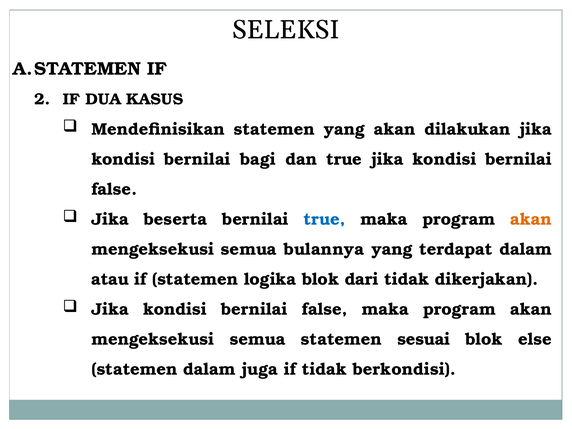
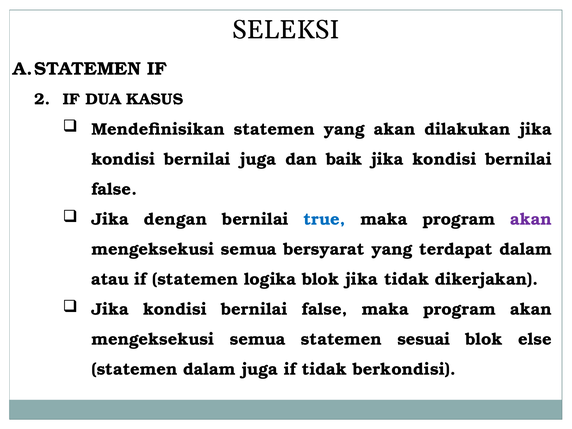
bernilai bagi: bagi -> juga
dan true: true -> baik
beserta: beserta -> dengan
akan at (531, 219) colour: orange -> purple
bulannya: bulannya -> bersyarat
blok dari: dari -> jika
